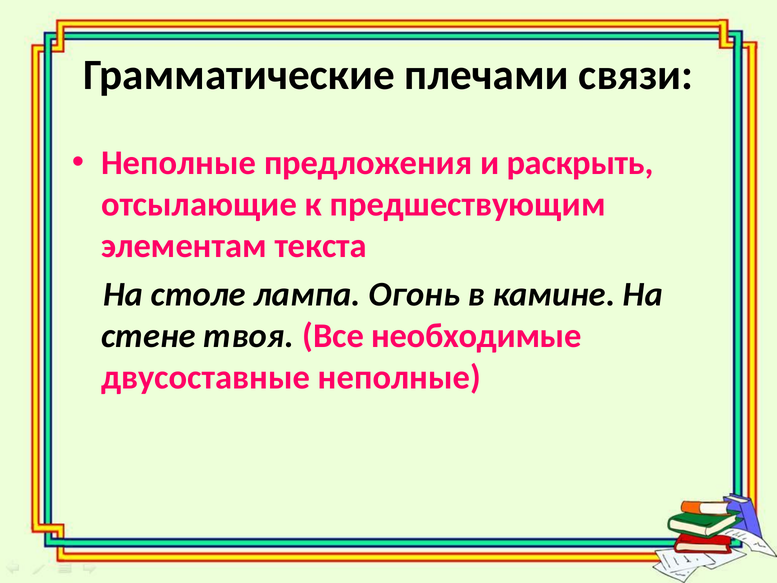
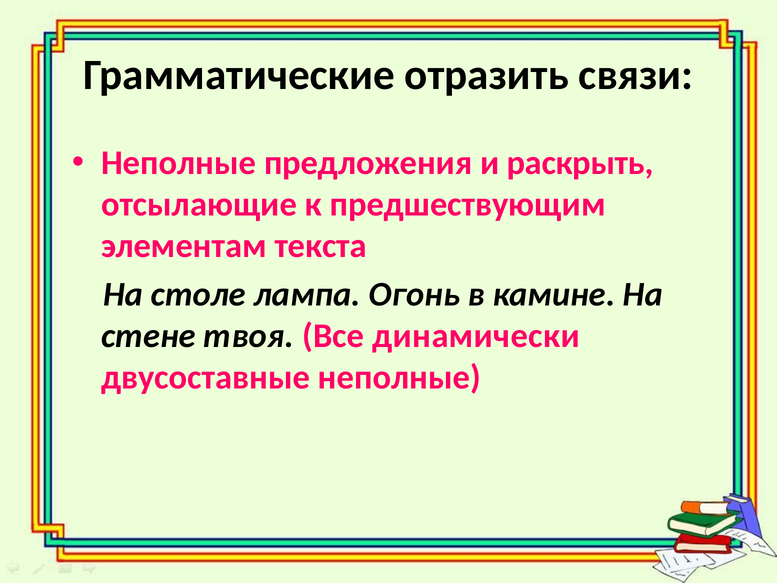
плечами: плечами -> отразить
необходимые: необходимые -> динамически
